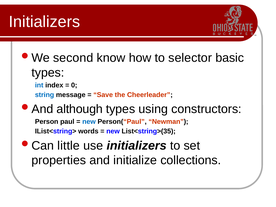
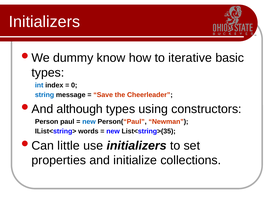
second: second -> dummy
selector: selector -> iterative
